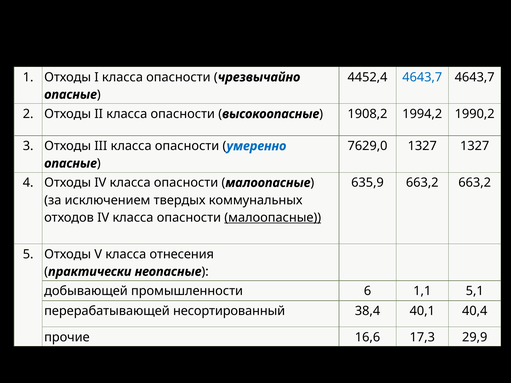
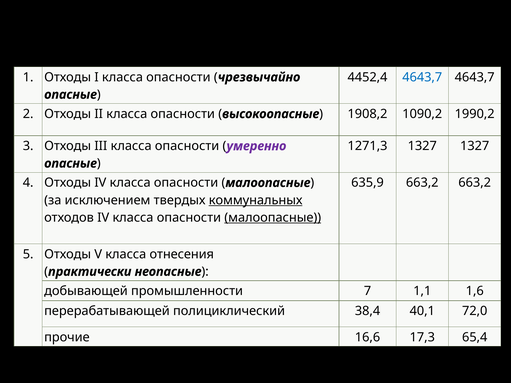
1994,2: 1994,2 -> 1090,2
умеренно colour: blue -> purple
7629,0: 7629,0 -> 1271,3
коммунальных underline: none -> present
6: 6 -> 7
5,1: 5,1 -> 1,6
несортированный: несортированный -> полициклический
40,4: 40,4 -> 72,0
29,9: 29,9 -> 65,4
